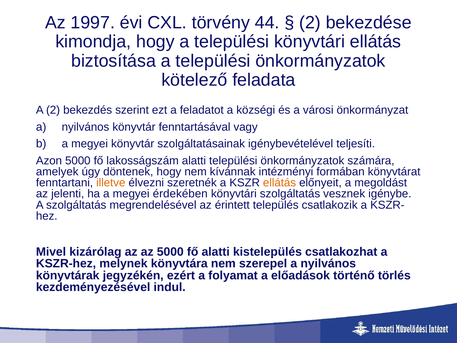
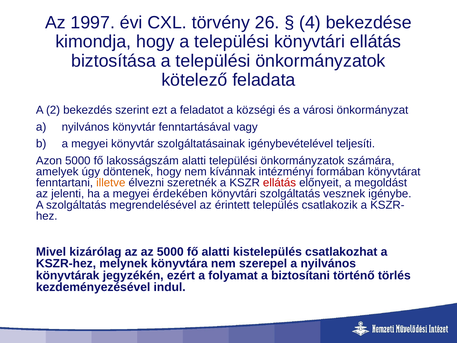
44: 44 -> 26
2 at (310, 22): 2 -> 4
ellátás at (280, 183) colour: orange -> red
előadások: előadások -> biztosítani
